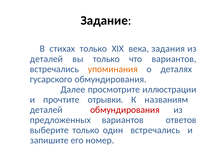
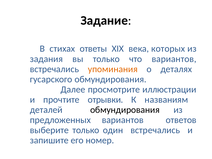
стихах только: только -> ответы
задания: задания -> которых
деталей at (46, 59): деталей -> задания
обмундирования colour: red -> black
